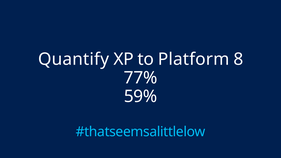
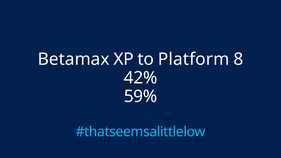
Quantify: Quantify -> Betamax
77%: 77% -> 42%
